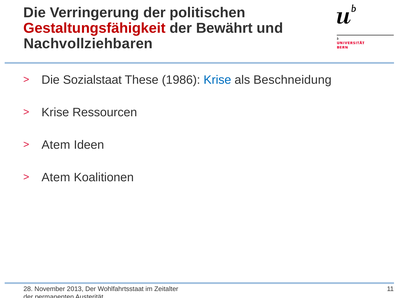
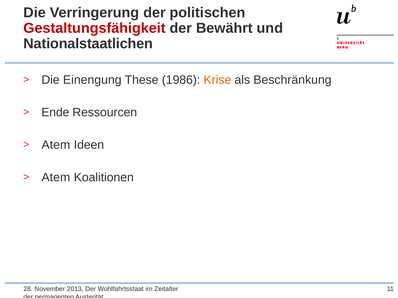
Nachvollziehbaren: Nachvollziehbaren -> Nationalstaatlichen
Sozialstaat: Sozialstaat -> Einengung
Krise at (217, 80) colour: blue -> orange
Beschneidung: Beschneidung -> Beschränkung
Krise at (55, 113): Krise -> Ende
